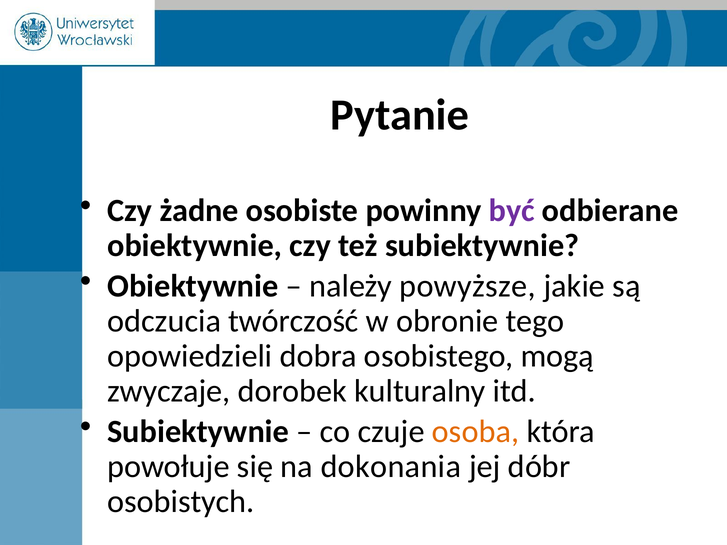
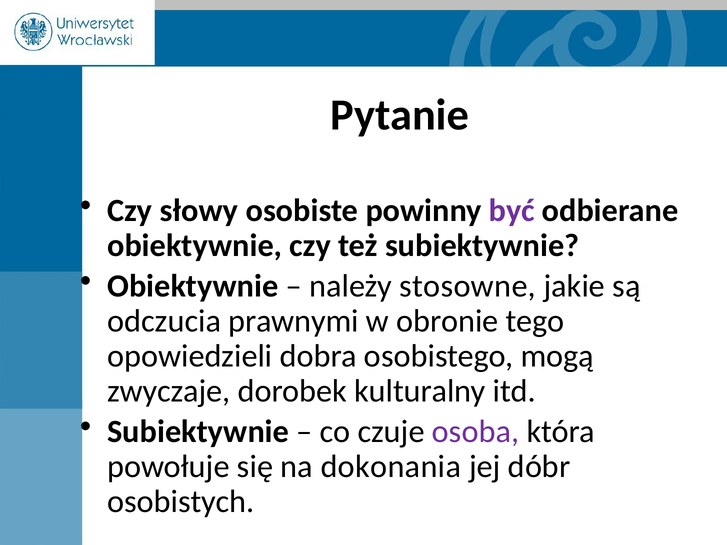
żadne: żadne -> słowy
powyższe: powyższe -> stosowne
twórczość: twórczość -> prawnymi
osoba colour: orange -> purple
